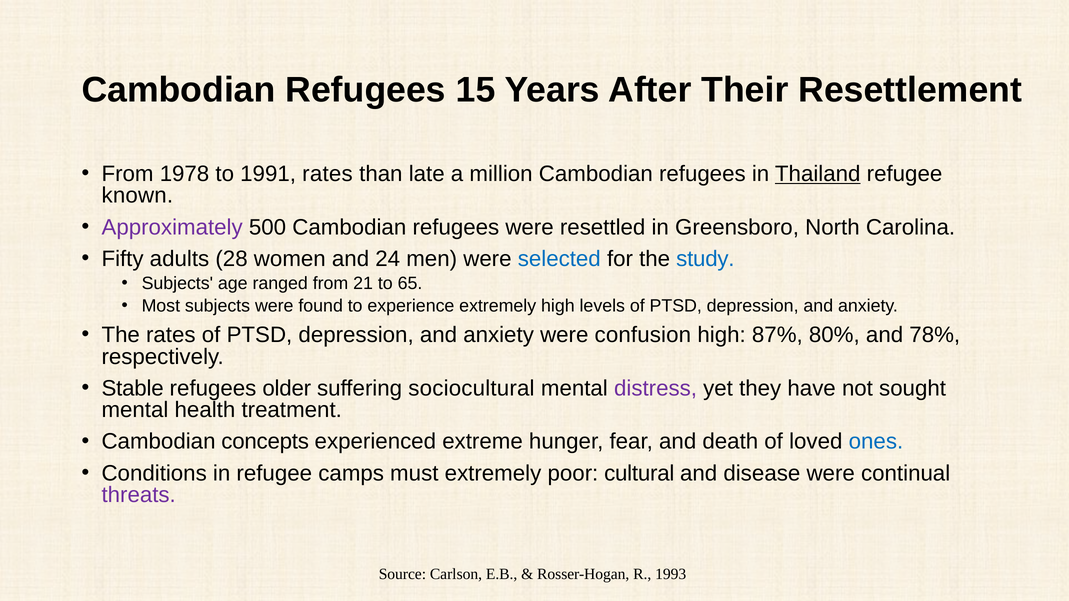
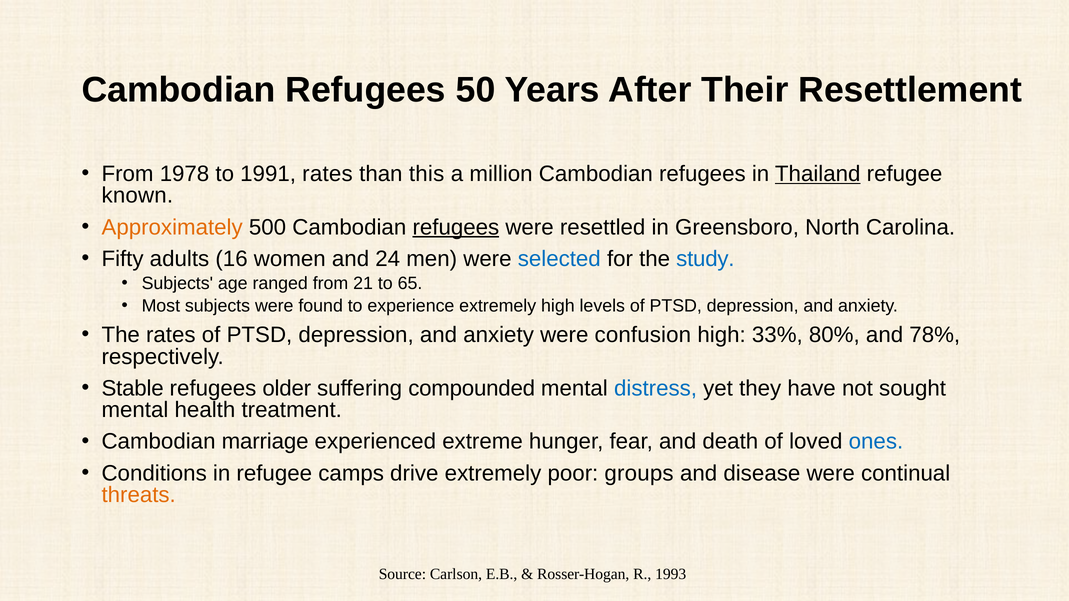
15: 15 -> 50
late: late -> this
Approximately colour: purple -> orange
refugees at (456, 227) underline: none -> present
28: 28 -> 16
87%: 87% -> 33%
sociocultural: sociocultural -> compounded
distress colour: purple -> blue
concepts: concepts -> marriage
must: must -> drive
cultural: cultural -> groups
threats colour: purple -> orange
